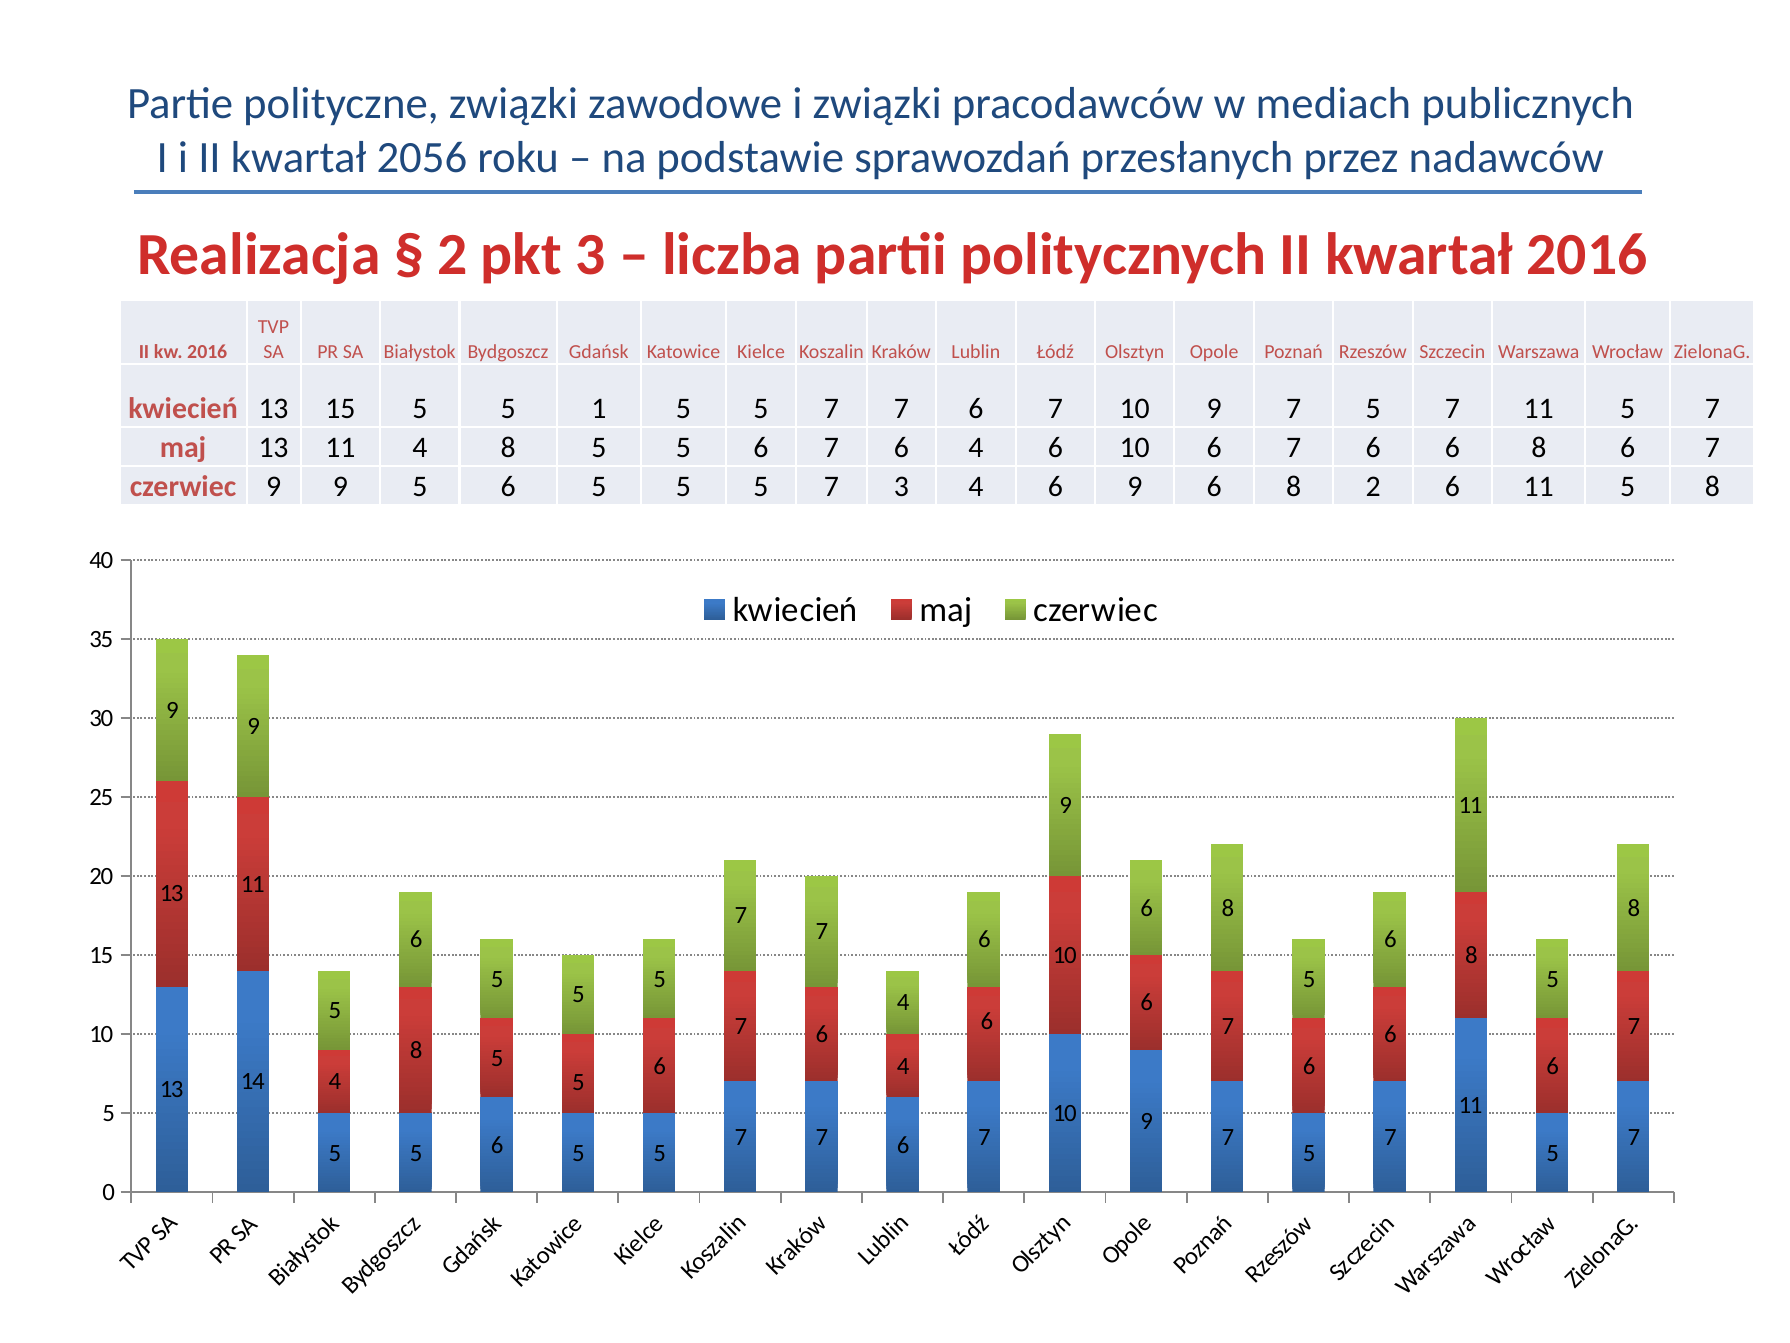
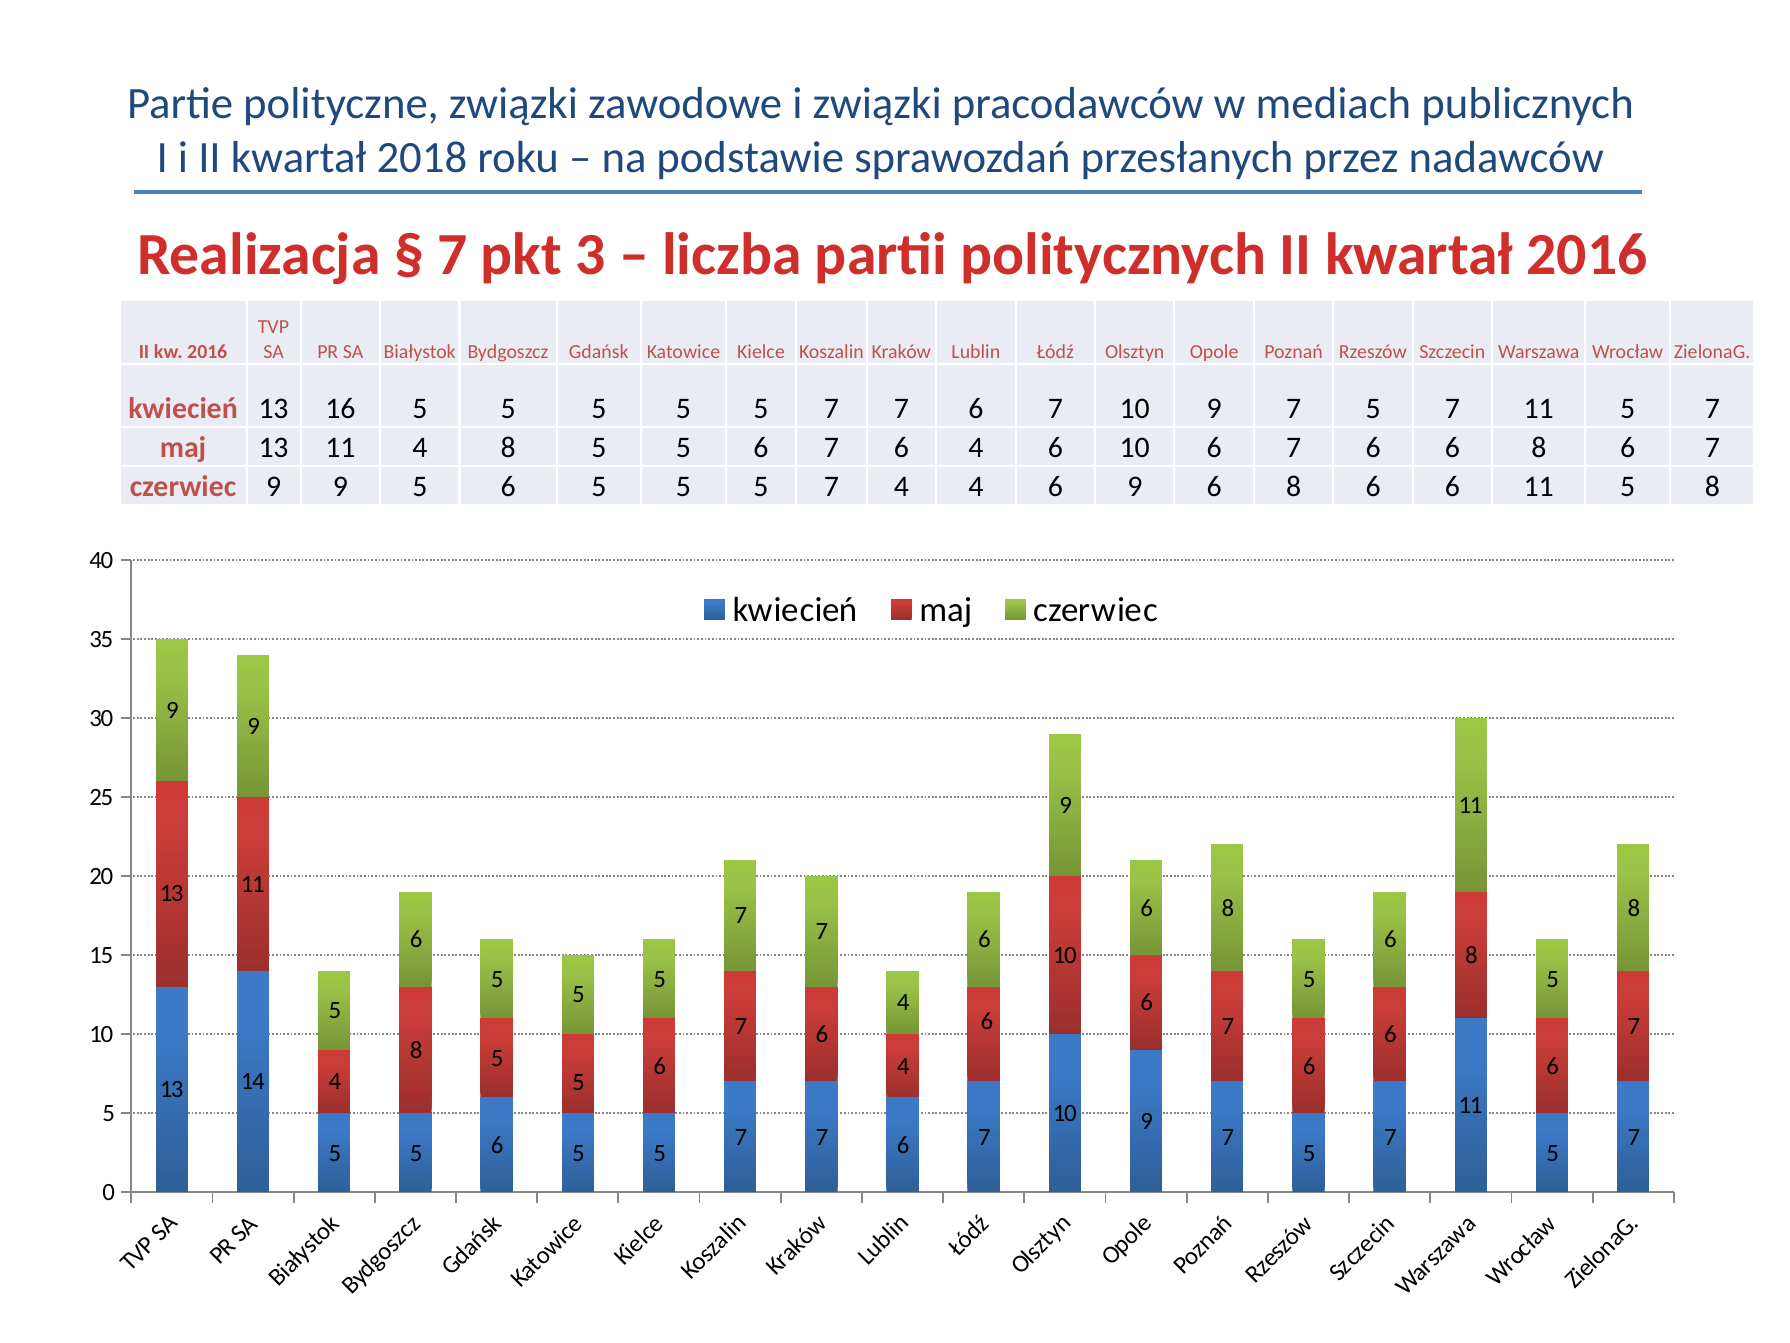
2056: 2056 -> 2018
2 at (452, 255): 2 -> 7
13 15: 15 -> 16
1 at (599, 409): 1 -> 5
5 7 3: 3 -> 4
9 6 8 2: 2 -> 6
